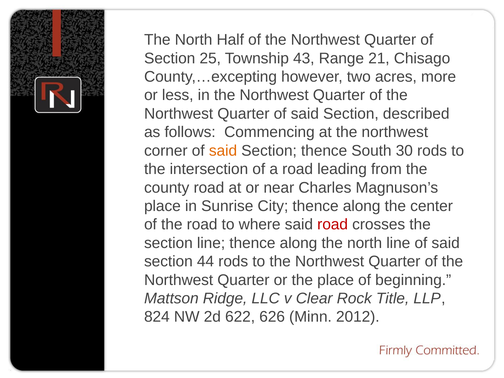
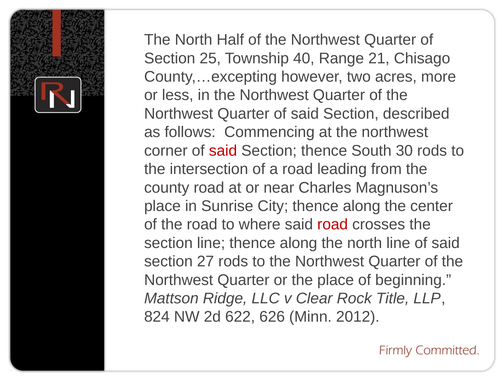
43: 43 -> 40
said at (223, 151) colour: orange -> red
44: 44 -> 27
